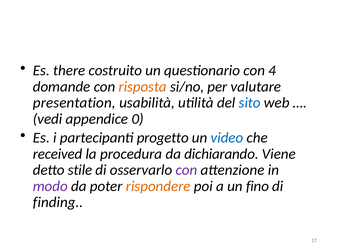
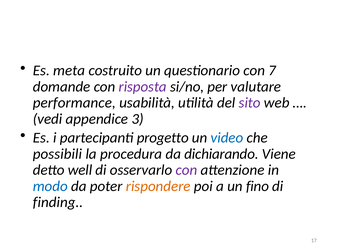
there: there -> meta
4: 4 -> 7
risposta colour: orange -> purple
presentation: presentation -> performance
sito colour: blue -> purple
0: 0 -> 3
received: received -> possibili
stile: stile -> well
modo colour: purple -> blue
